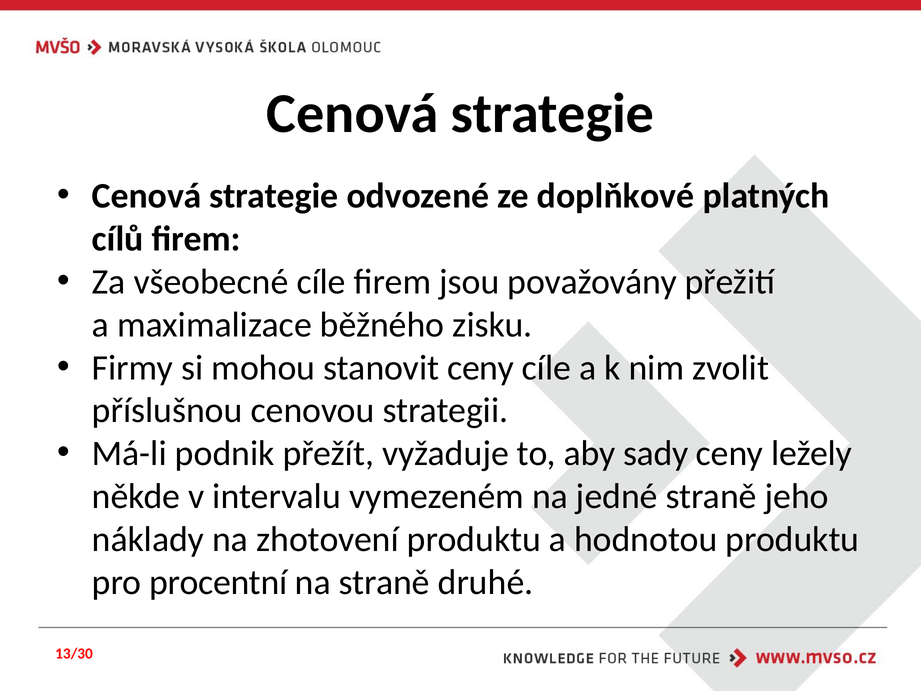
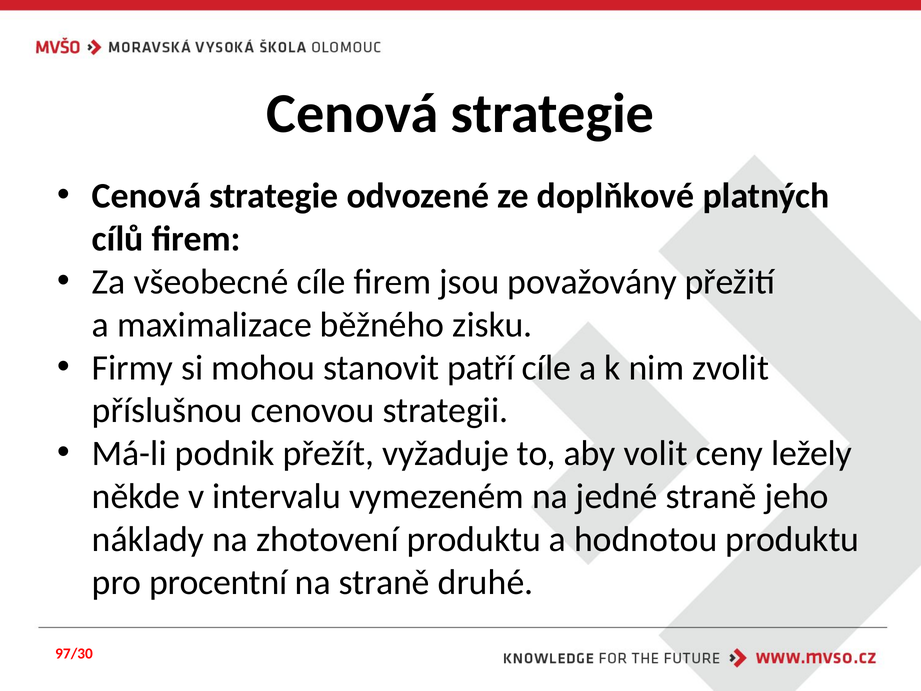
stanovit ceny: ceny -> patří
sady: sady -> volit
13/30: 13/30 -> 97/30
